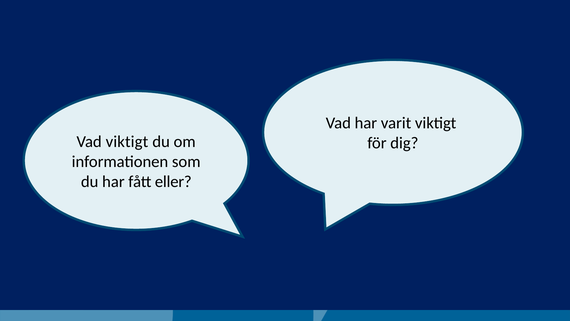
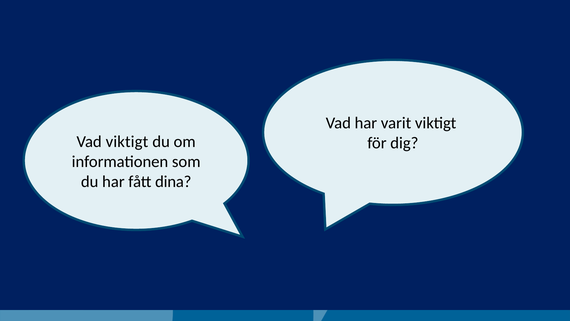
eller: eller -> dina
